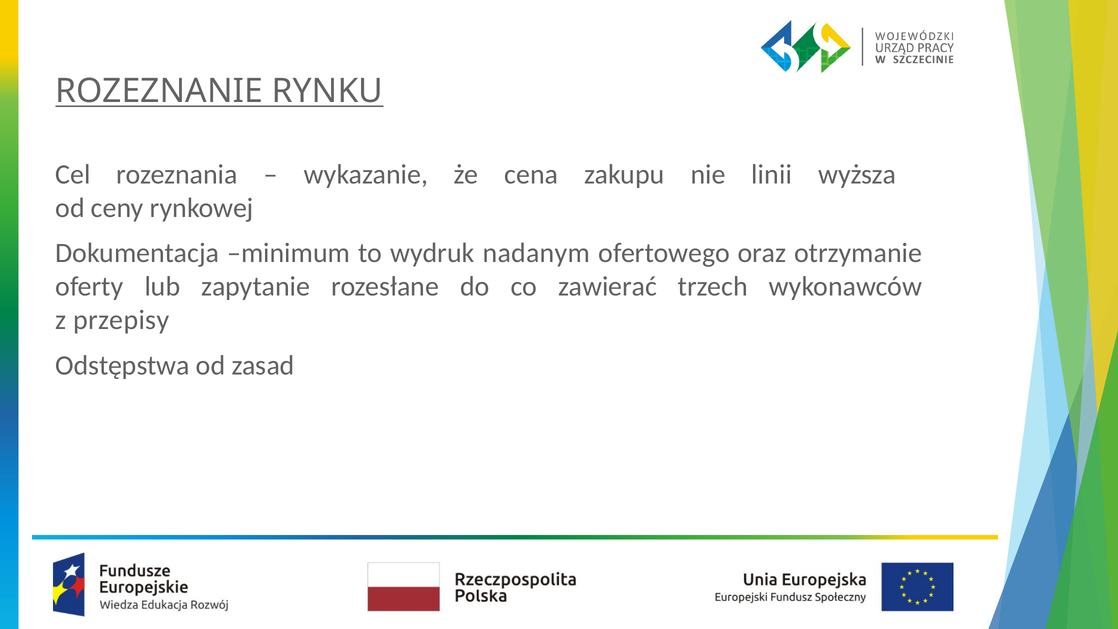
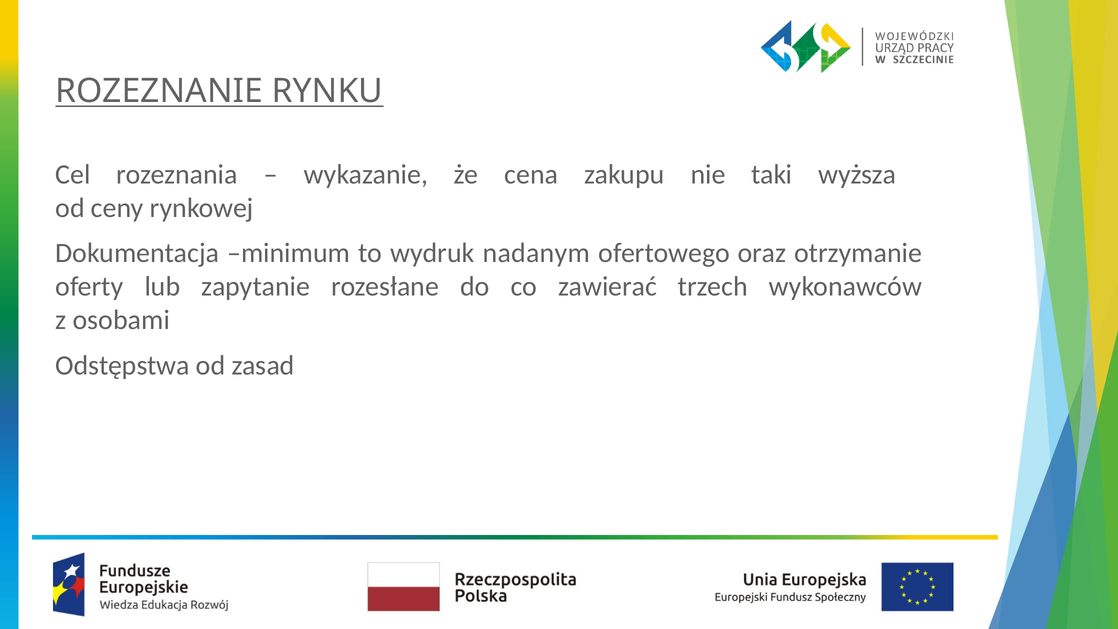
linii: linii -> taki
przepisy: przepisy -> osobami
